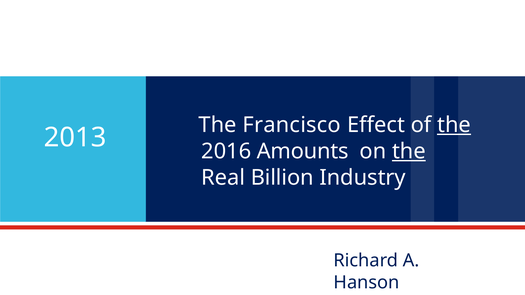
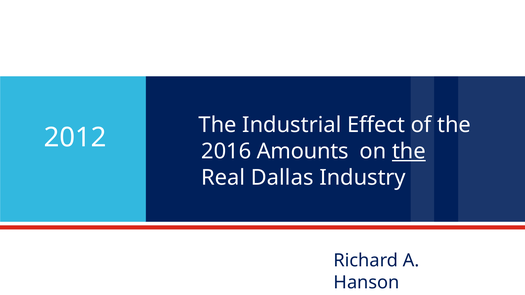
Francisco: Francisco -> Industrial
the at (454, 125) underline: present -> none
2013: 2013 -> 2012
Billion: Billion -> Dallas
